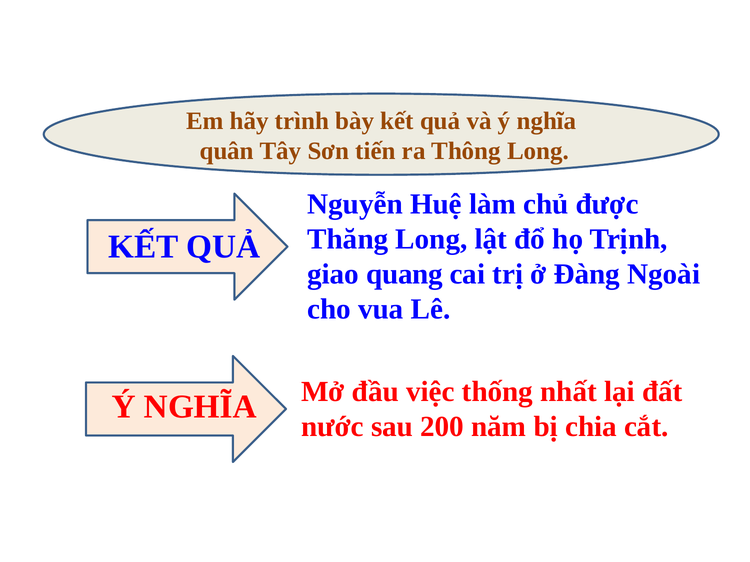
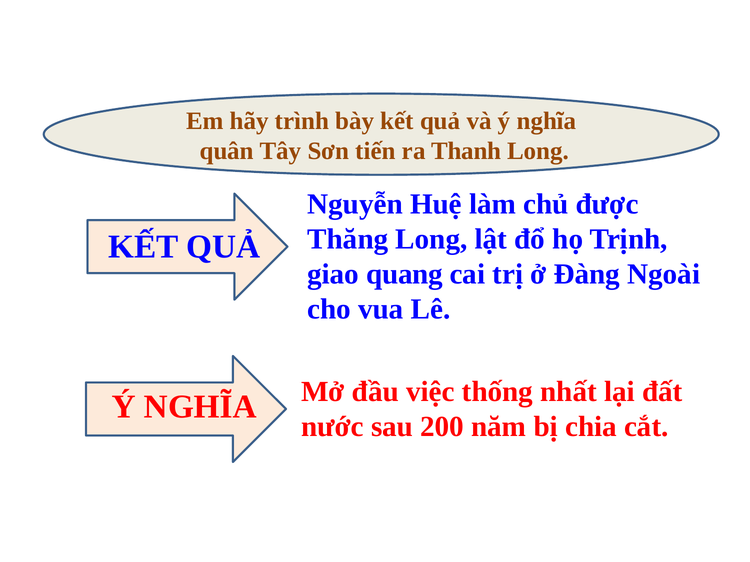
Thông: Thông -> Thanh
